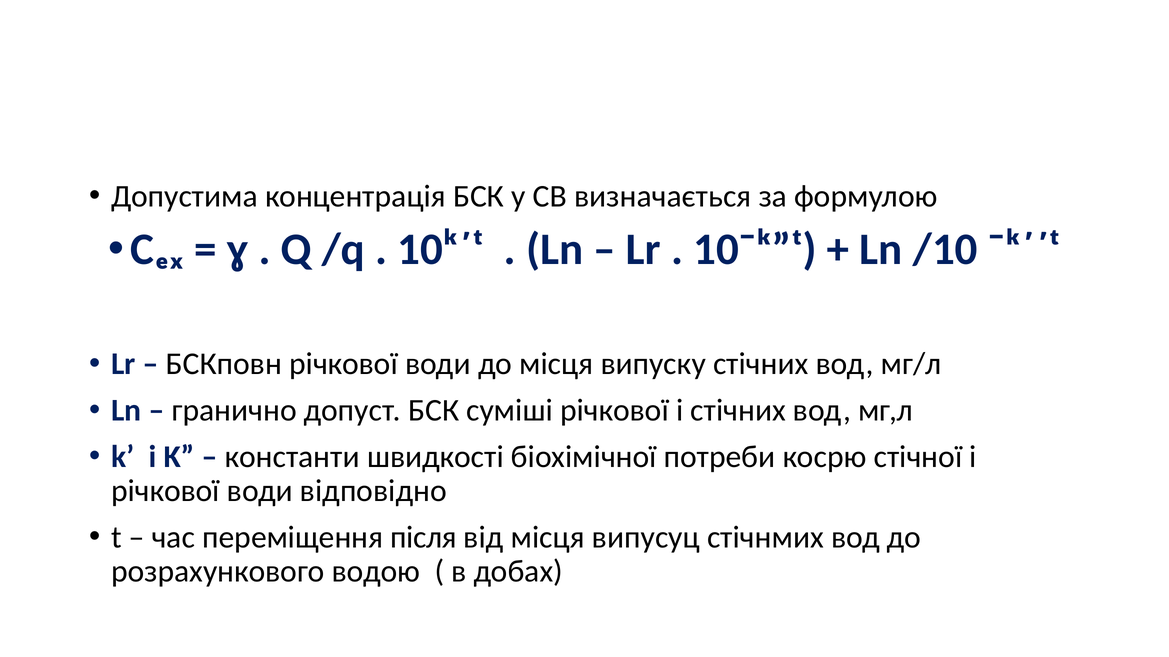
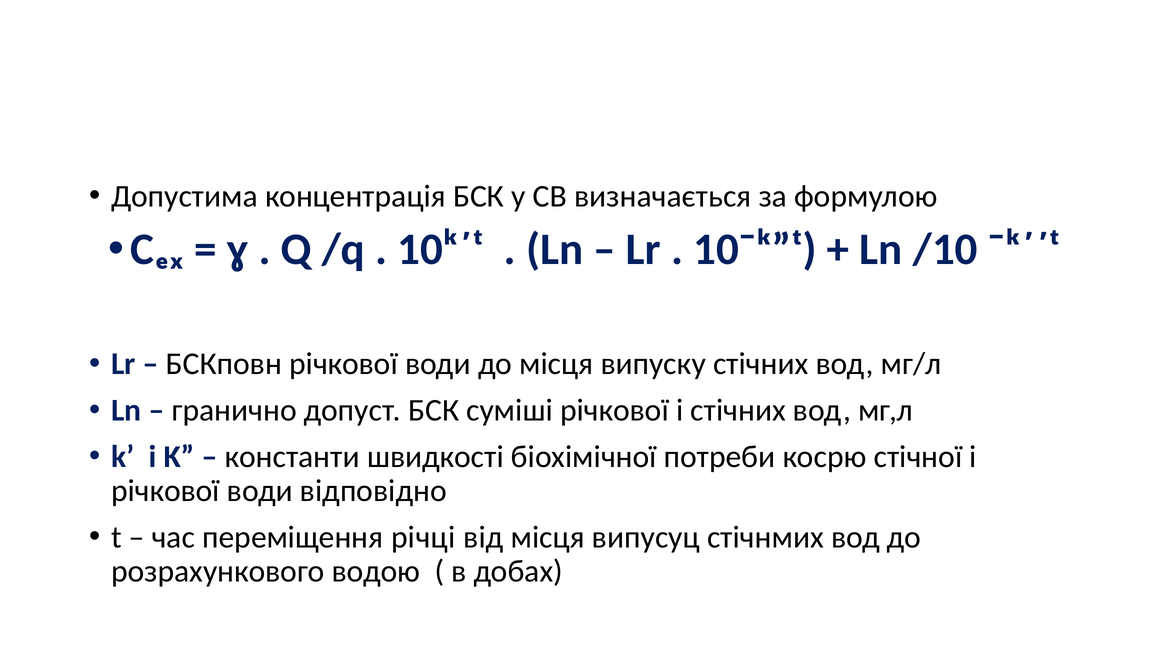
після: після -> річці
